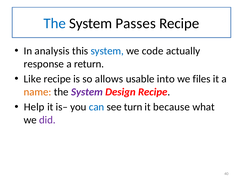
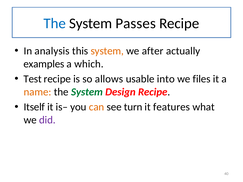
system at (107, 51) colour: blue -> orange
code: code -> after
response: response -> examples
return: return -> which
Like: Like -> Test
System at (87, 92) colour: purple -> green
Help: Help -> Itself
can colour: blue -> orange
because: because -> features
